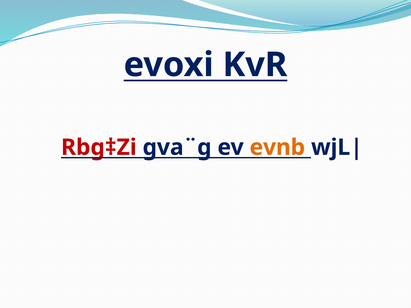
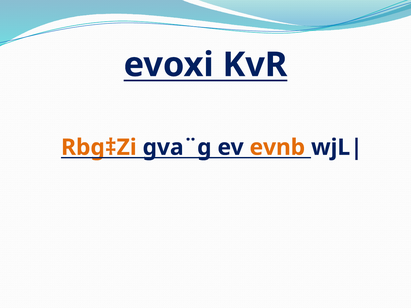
Rbg‡Zi colour: red -> orange
